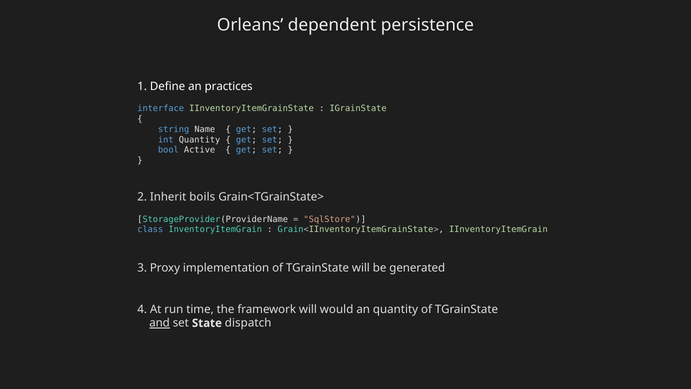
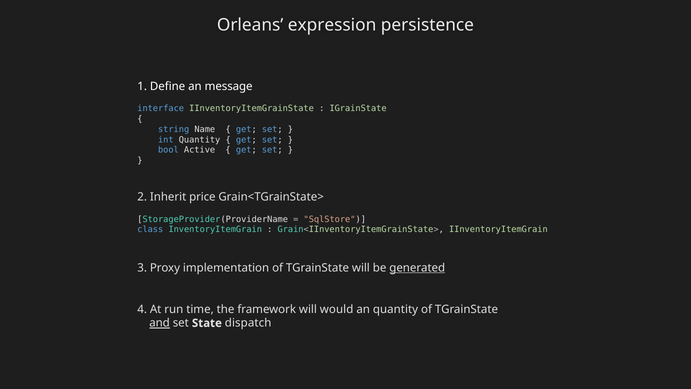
dependent: dependent -> expression
practices: practices -> message
boils: boils -> price
generated underline: none -> present
